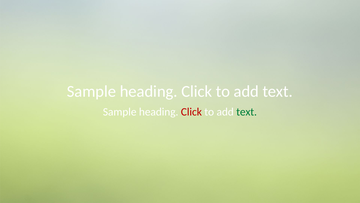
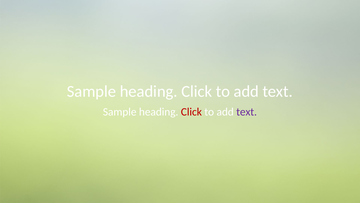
text at (247, 112) colour: green -> purple
